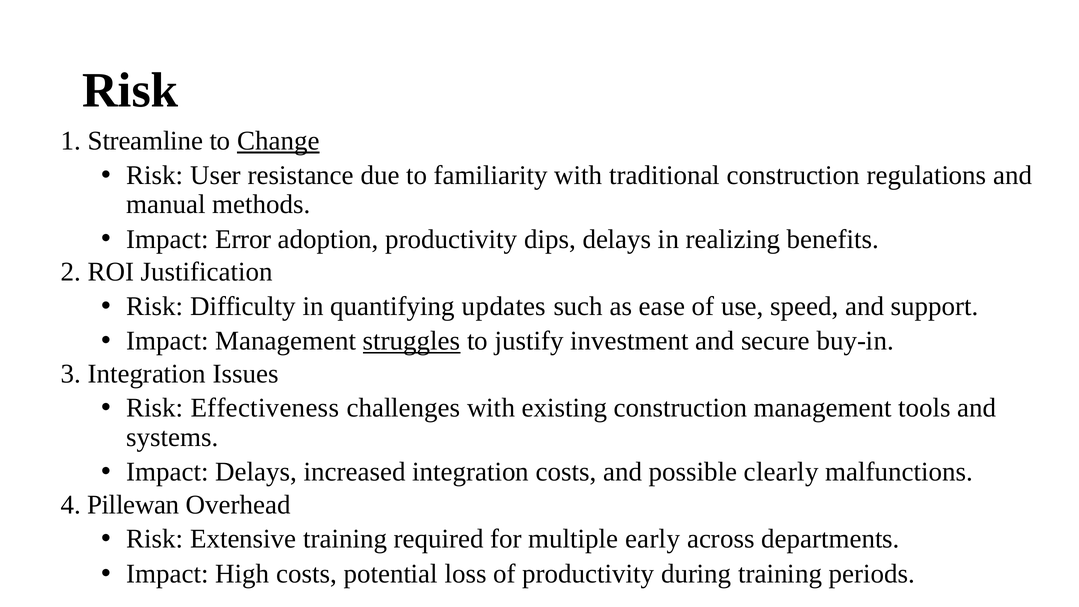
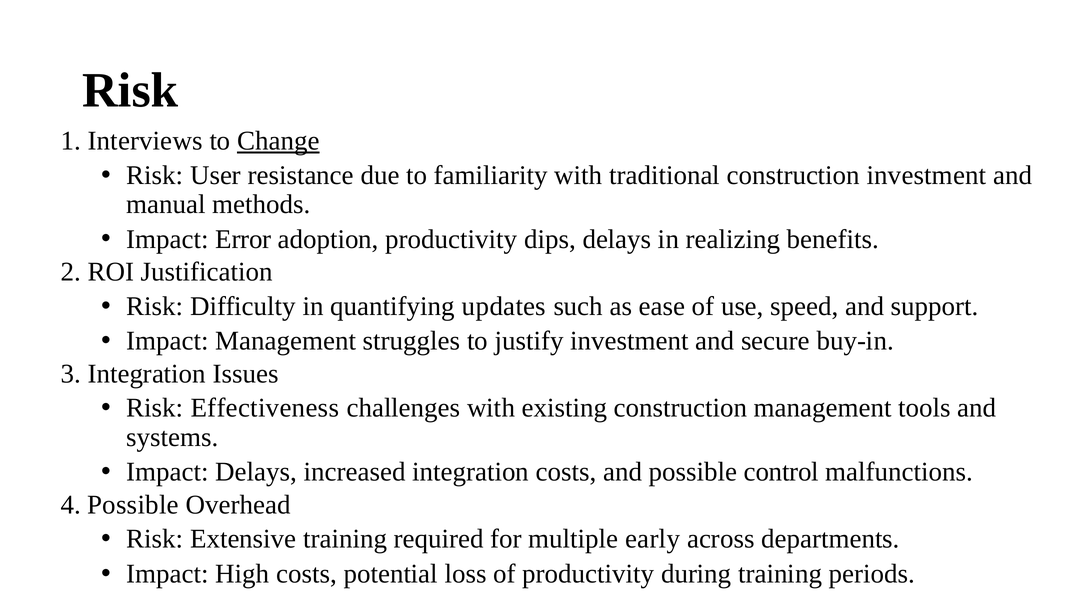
Streamline: Streamline -> Interviews
construction regulations: regulations -> investment
struggles underline: present -> none
clearly: clearly -> control
4 Pillewan: Pillewan -> Possible
